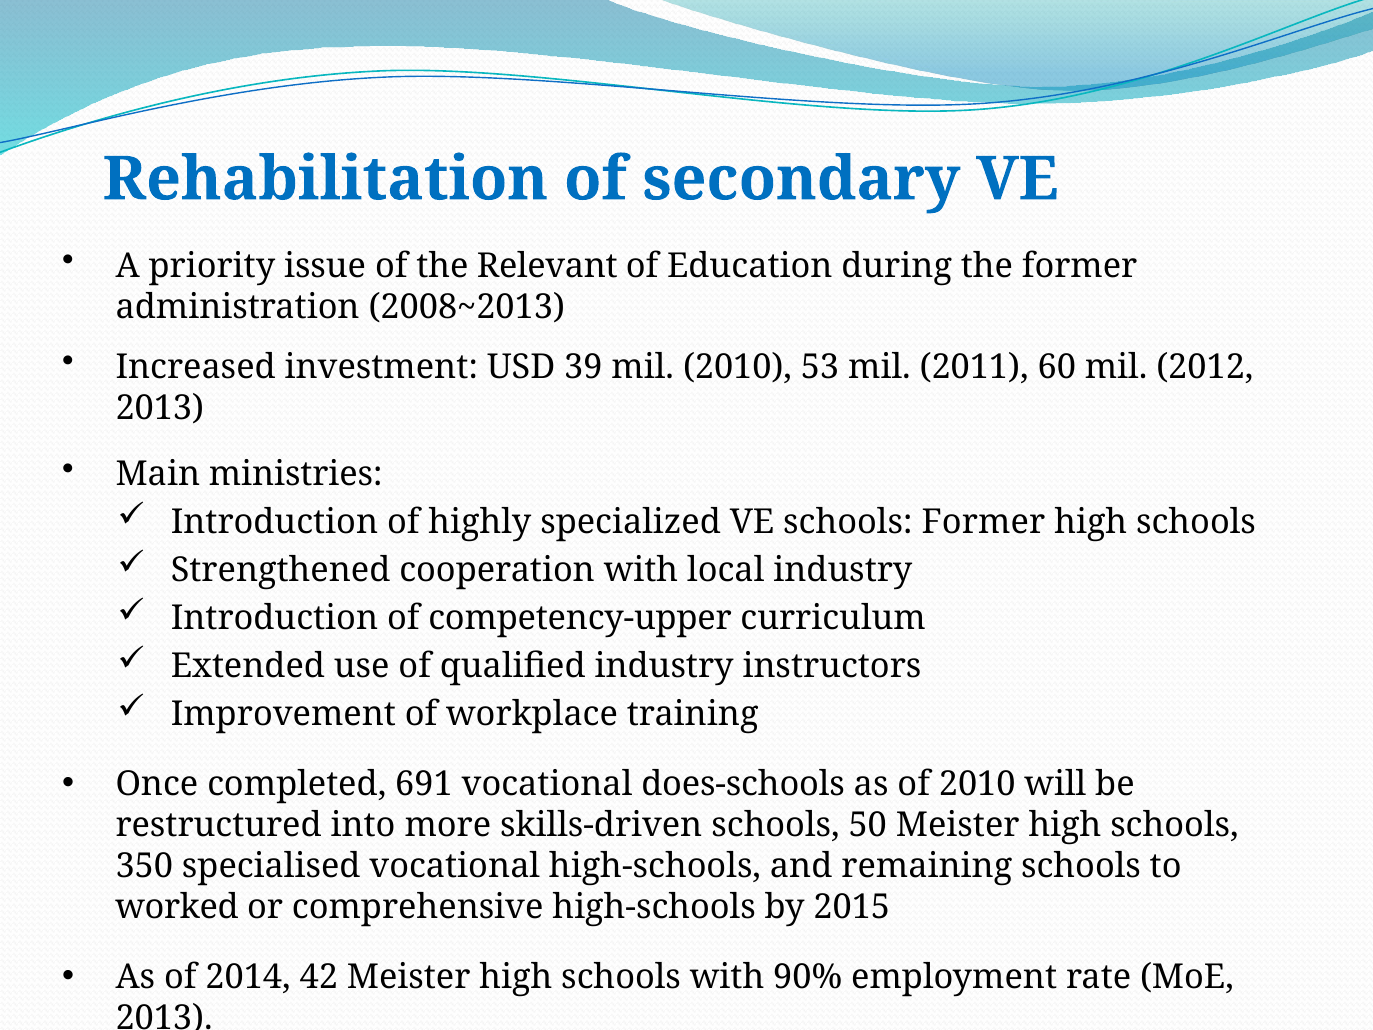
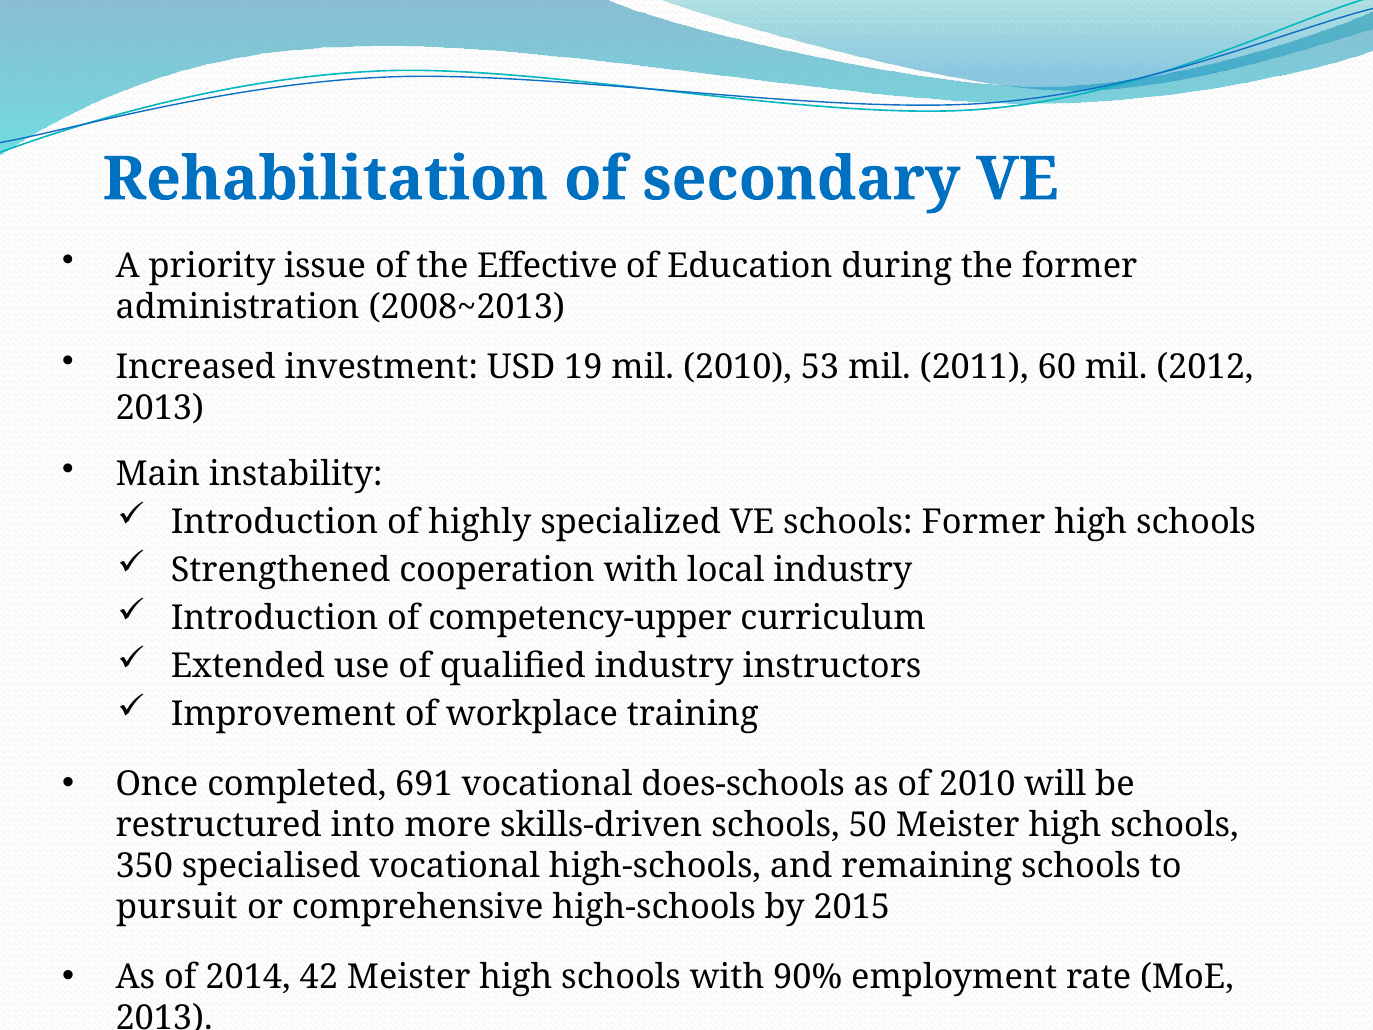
Relevant: Relevant -> Effective
39: 39 -> 19
ministries: ministries -> instability
worked: worked -> pursuit
